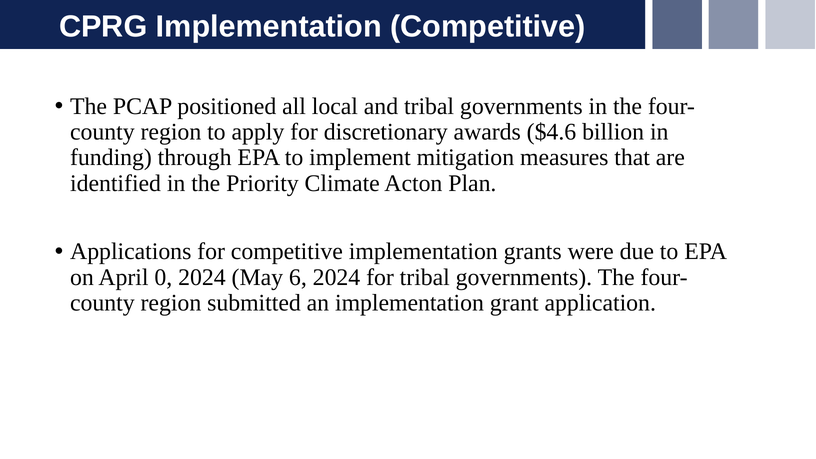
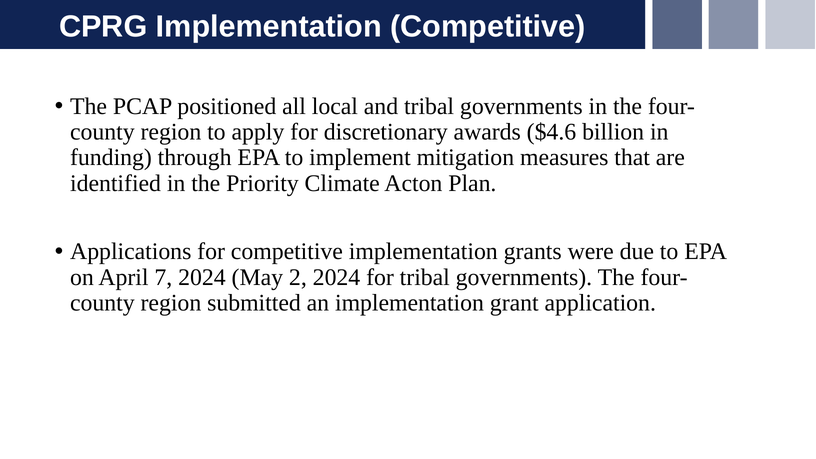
0: 0 -> 7
6: 6 -> 2
